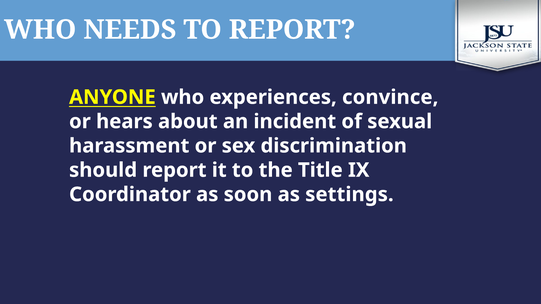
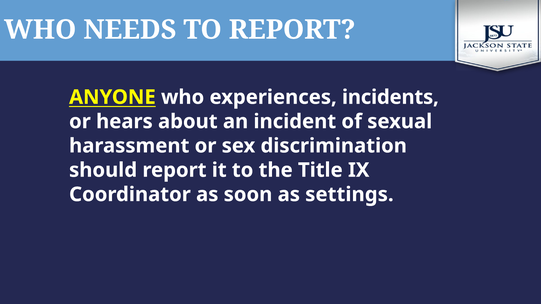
convince: convince -> incidents
